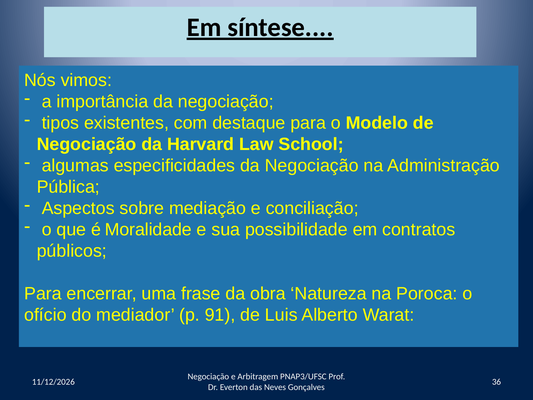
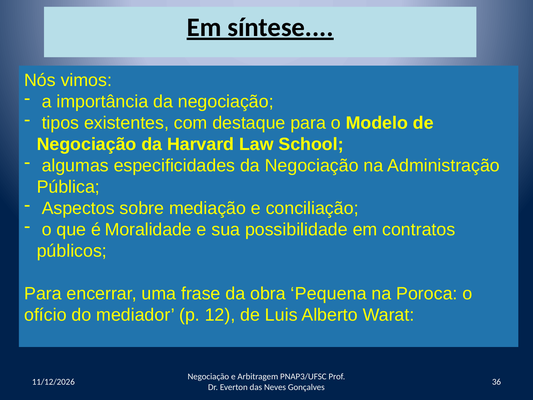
Natureza: Natureza -> Pequena
91: 91 -> 12
